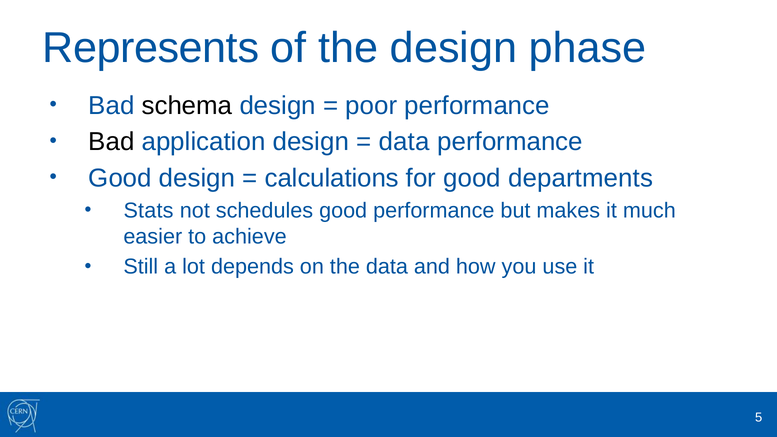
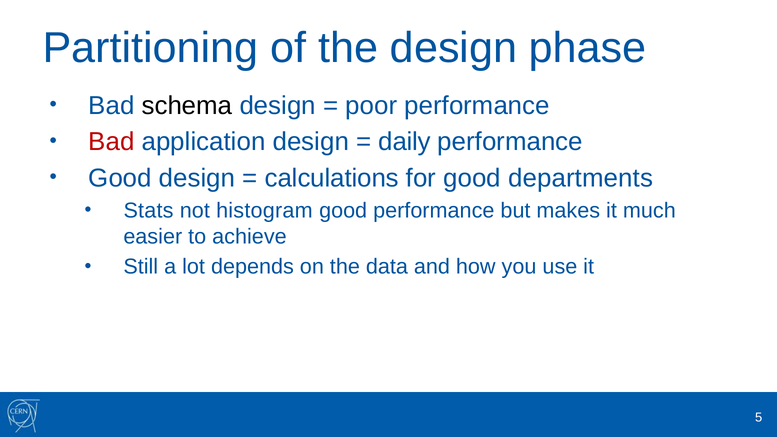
Represents: Represents -> Partitioning
Bad at (111, 142) colour: black -> red
data at (404, 142): data -> daily
schedules: schedules -> histogram
